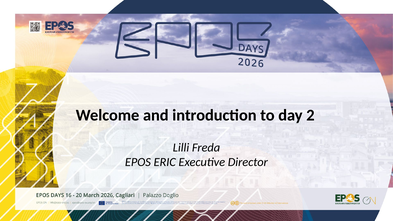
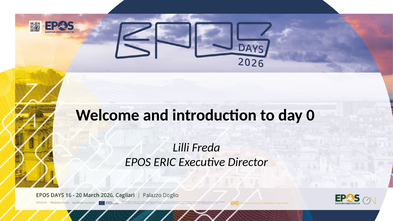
2: 2 -> 0
